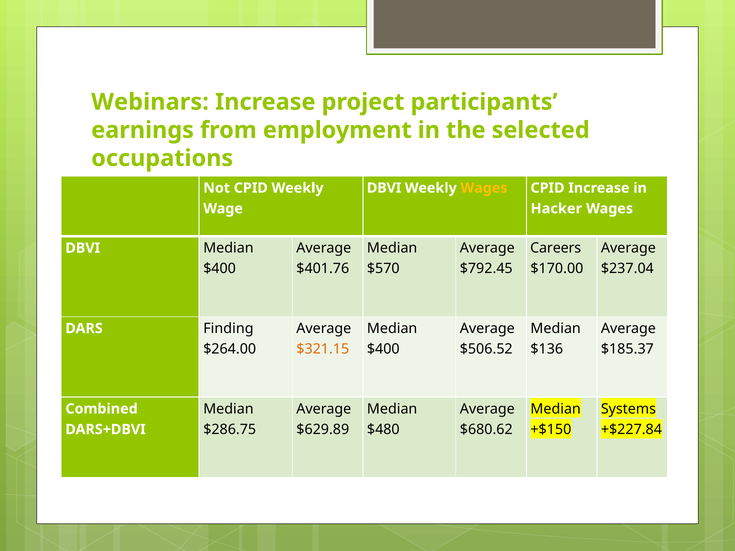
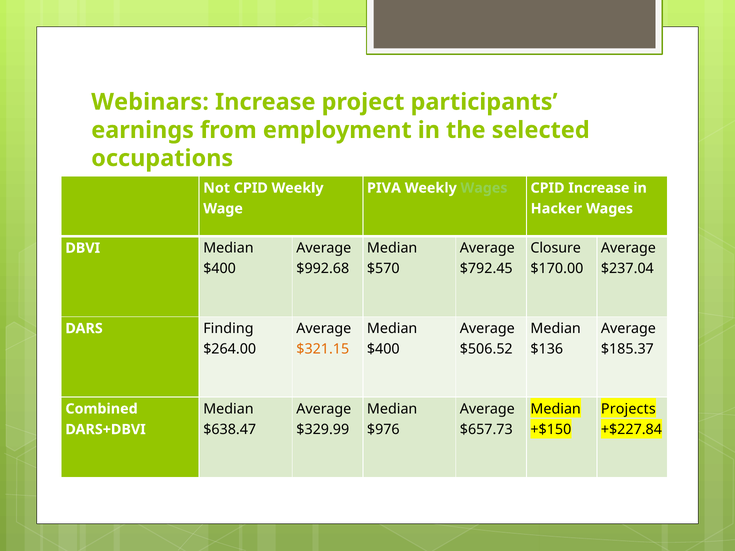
DBVI at (384, 188): DBVI -> PIVA
Wages at (484, 188) colour: yellow -> light green
Careers: Careers -> Closure
$401.76: $401.76 -> $992.68
Systems: Systems -> Projects
$286.75: $286.75 -> $638.47
$629.89: $629.89 -> $329.99
$480: $480 -> $976
$680.62: $680.62 -> $657.73
